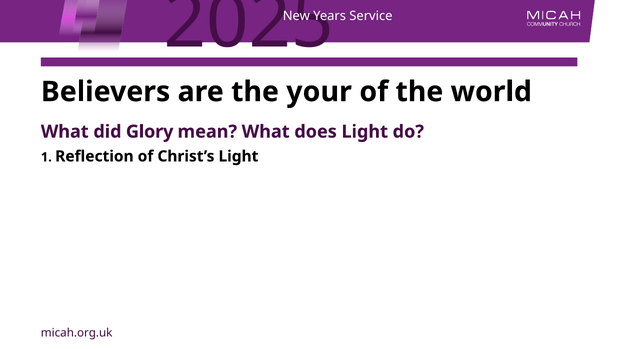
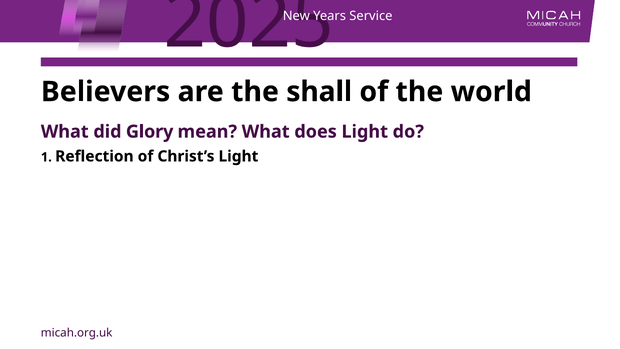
your: your -> shall
